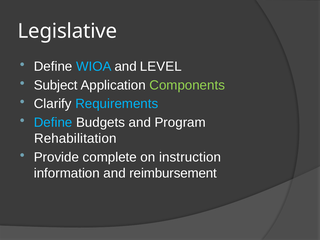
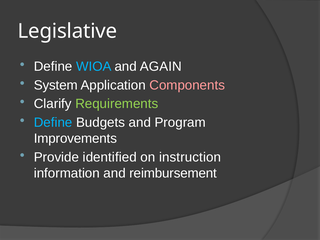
LEVEL: LEVEL -> AGAIN
Subject: Subject -> System
Components colour: light green -> pink
Requirements colour: light blue -> light green
Rehabilitation: Rehabilitation -> Improvements
complete: complete -> identified
